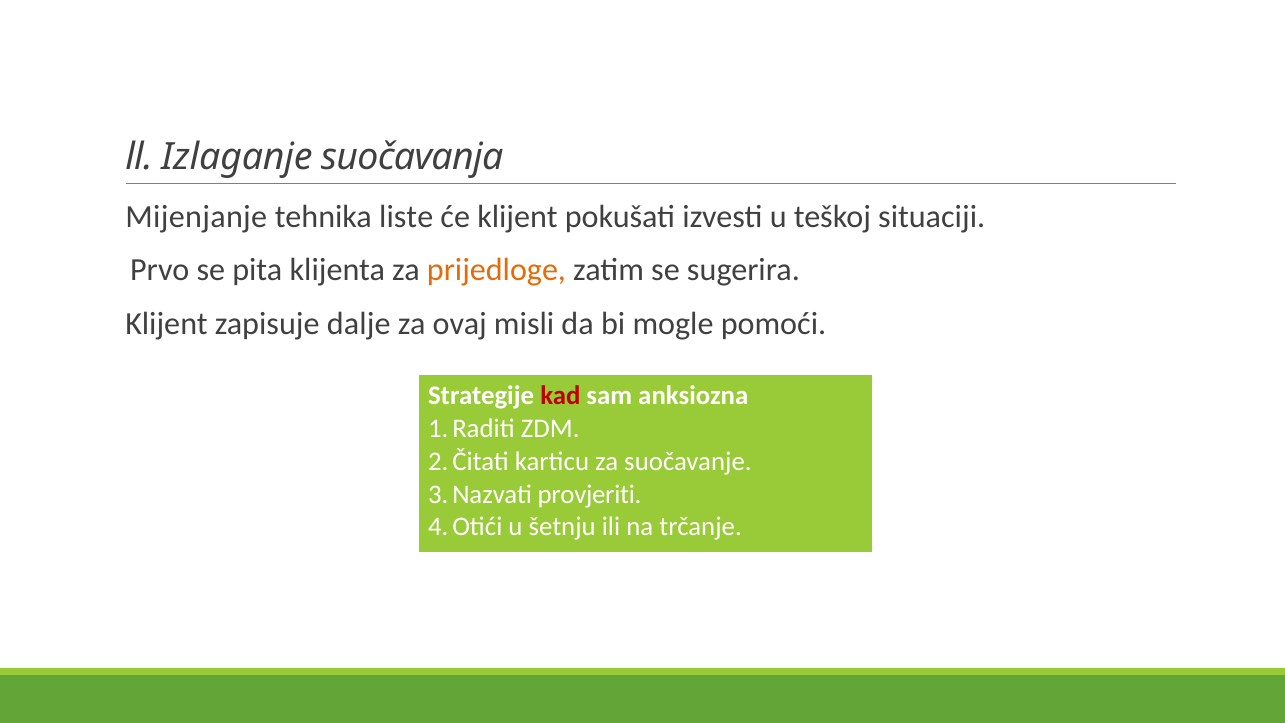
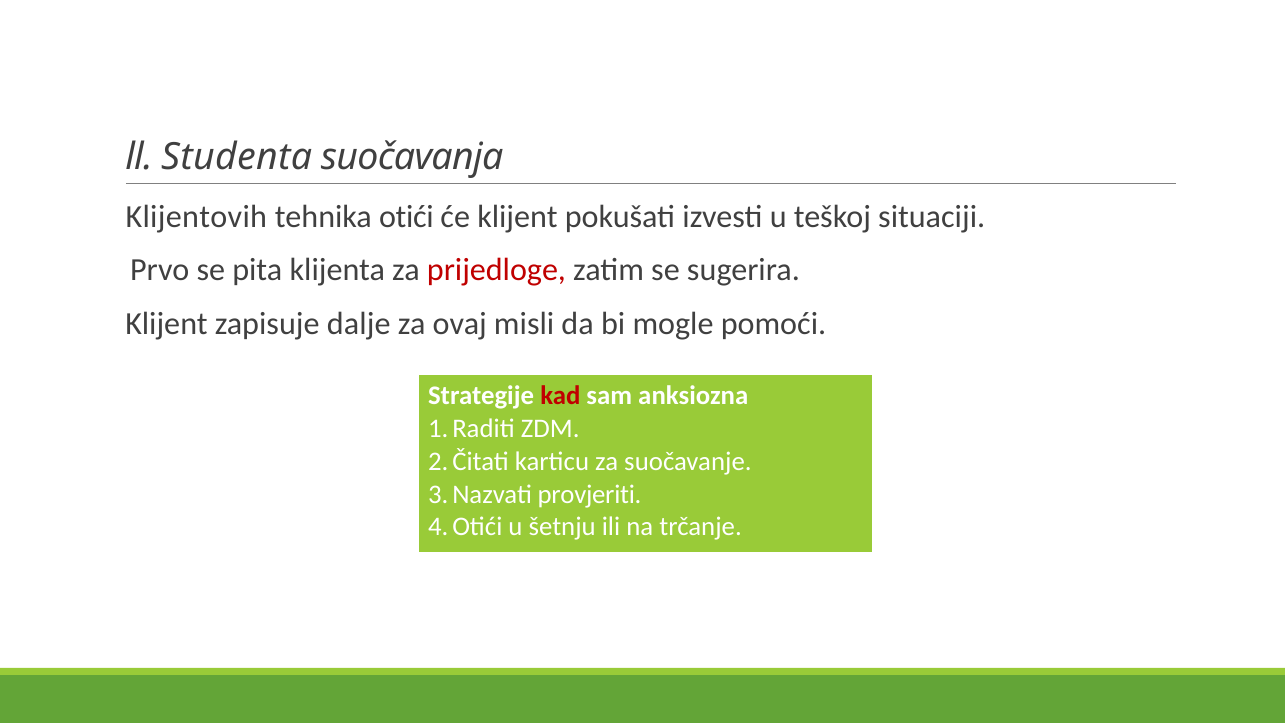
Izlaganje: Izlaganje -> Studenta
Mijenjanje: Mijenjanje -> Klijentovih
liste: liste -> otići
prijedloge colour: orange -> red
